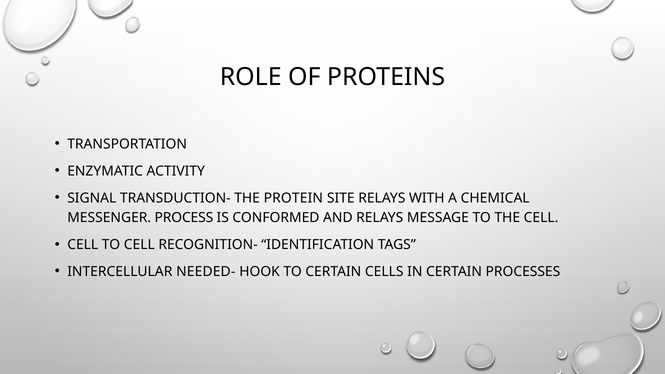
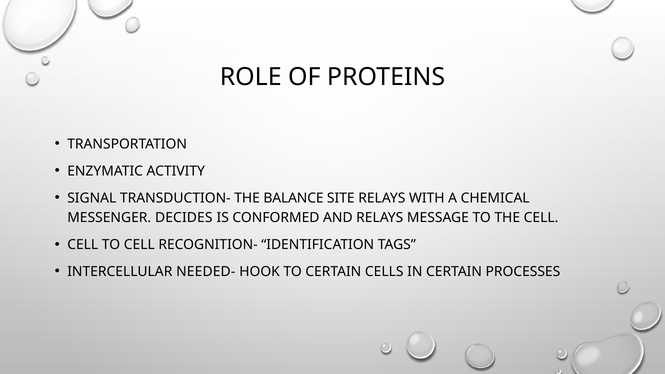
PROTEIN: PROTEIN -> BALANCE
PROCESS: PROCESS -> DECIDES
